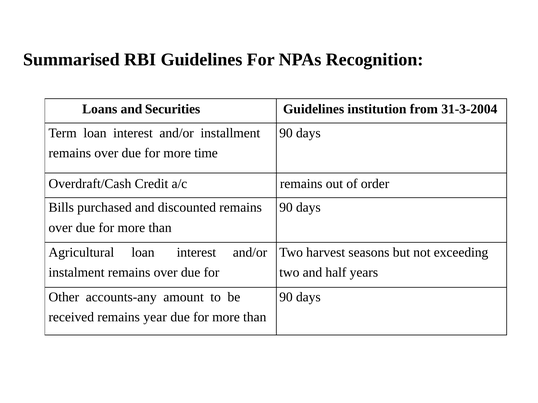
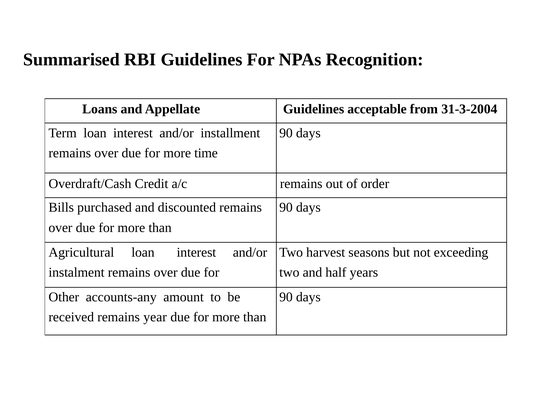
Securities: Securities -> Appellate
institution: institution -> acceptable
